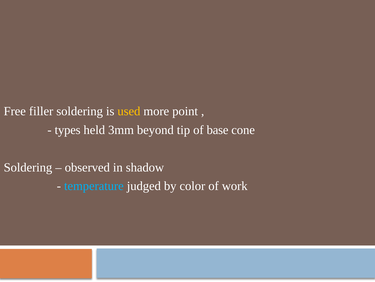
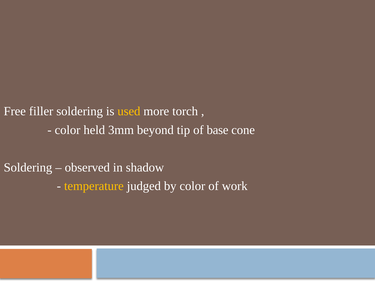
point: point -> torch
types at (68, 130): types -> color
temperature colour: light blue -> yellow
